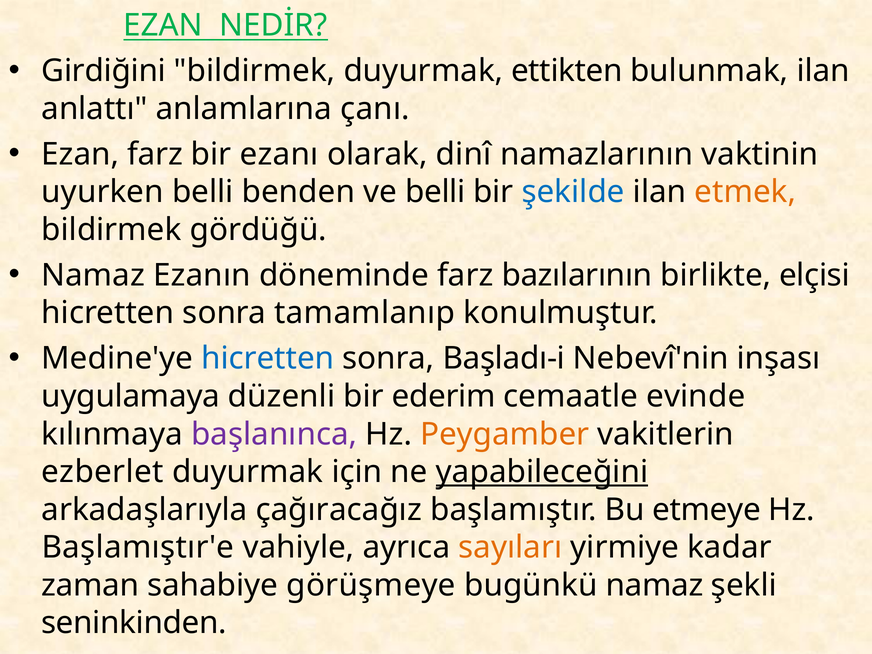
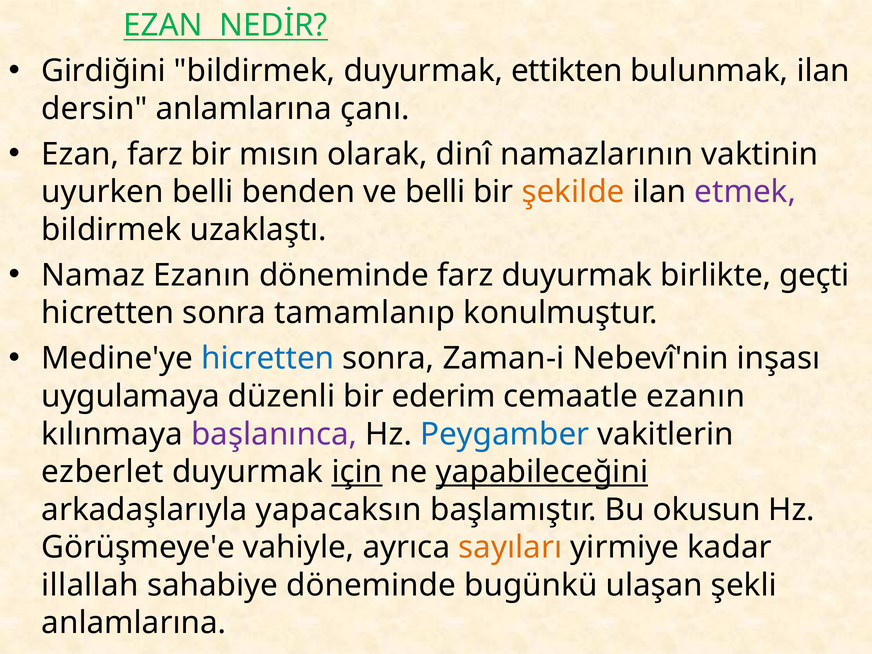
anlattı: anlattı -> dersin
ezanı: ezanı -> mısın
şekilde colour: blue -> orange
etmek colour: orange -> purple
gördüğü: gördüğü -> uzaklaştı
farz bazılarının: bazılarının -> duyurmak
elçisi: elçisi -> geçti
Başladı-i: Başladı-i -> Zaman-i
cemaatle evinde: evinde -> ezanın
Peygamber colour: orange -> blue
için underline: none -> present
çağıracağız: çağıracağız -> yapacaksın
etmeye: etmeye -> okusun
Başlamıştır'e: Başlamıştır'e -> Görüşmeye'e
zaman: zaman -> illallah
sahabiye görüşmeye: görüşmeye -> döneminde
bugünkü namaz: namaz -> ulaşan
seninkinden at (134, 623): seninkinden -> anlamlarına
